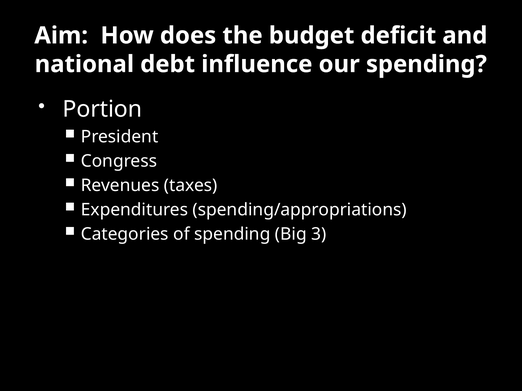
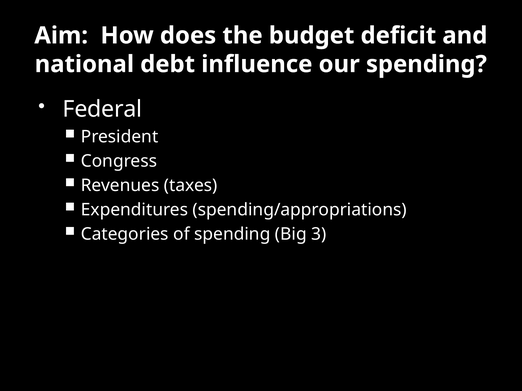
Portion: Portion -> Federal
